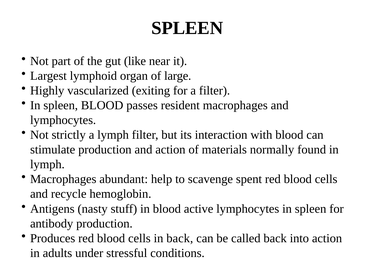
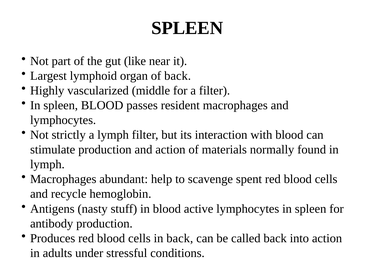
of large: large -> back
exiting: exiting -> middle
